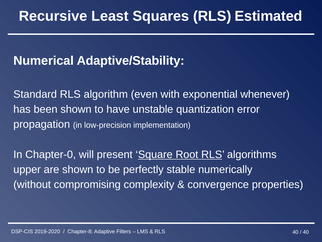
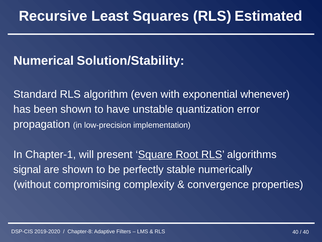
Adaptive/Stability: Adaptive/Stability -> Solution/Stability
Chapter-0: Chapter-0 -> Chapter-1
upper: upper -> signal
